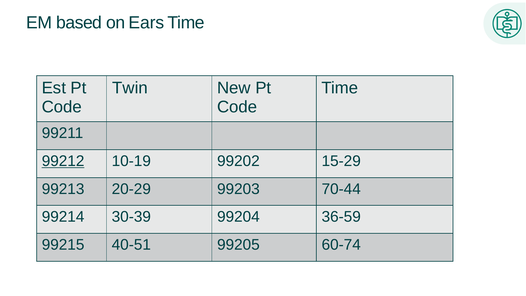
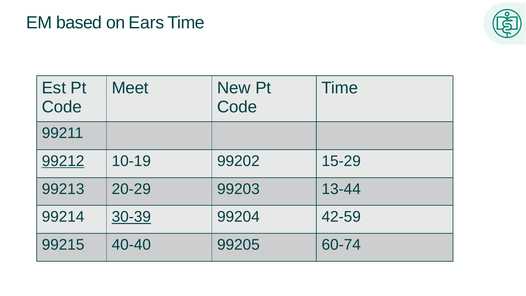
Twin: Twin -> Meet
70-44: 70-44 -> 13-44
30-39 underline: none -> present
36-59: 36-59 -> 42-59
40-51: 40-51 -> 40-40
